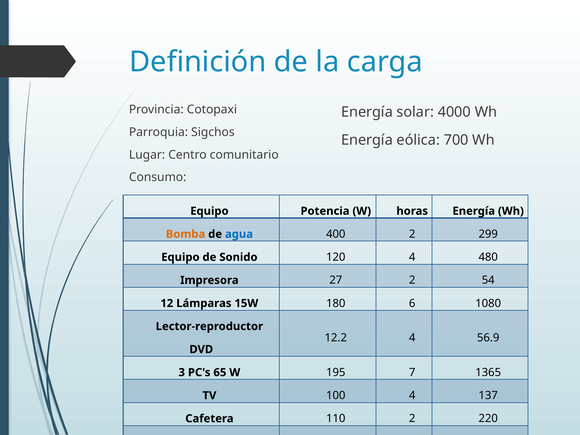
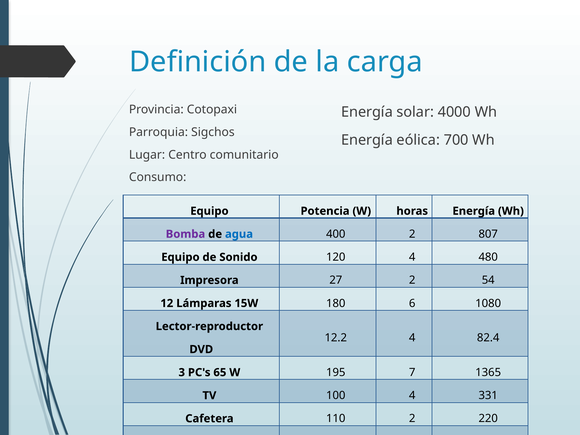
Bomba colour: orange -> purple
299: 299 -> 807
56.9: 56.9 -> 82.4
137: 137 -> 331
